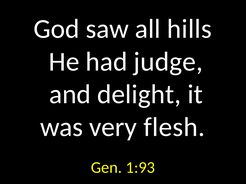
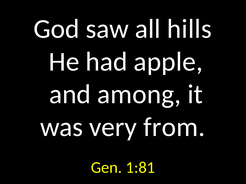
judge: judge -> apple
delight: delight -> among
flesh: flesh -> from
1:93: 1:93 -> 1:81
